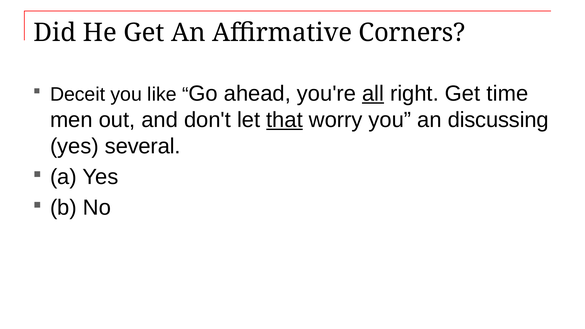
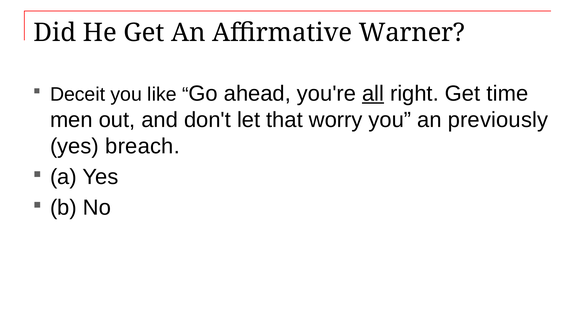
Corners: Corners -> Warner
that underline: present -> none
discussing: discussing -> previously
several: several -> breach
